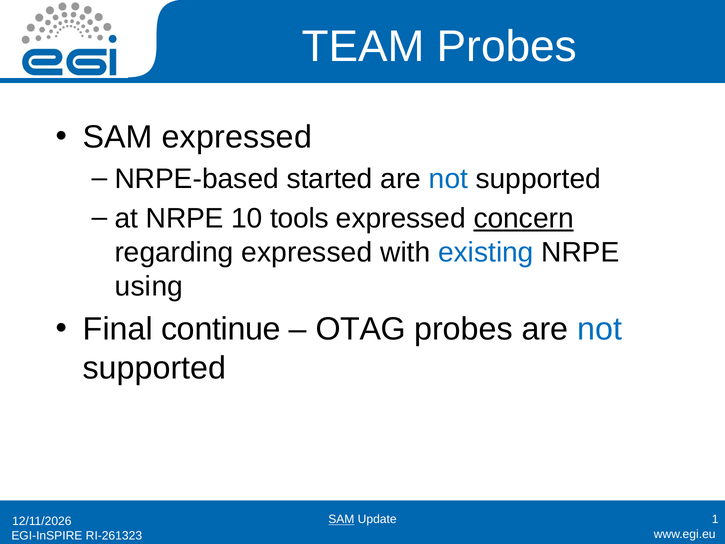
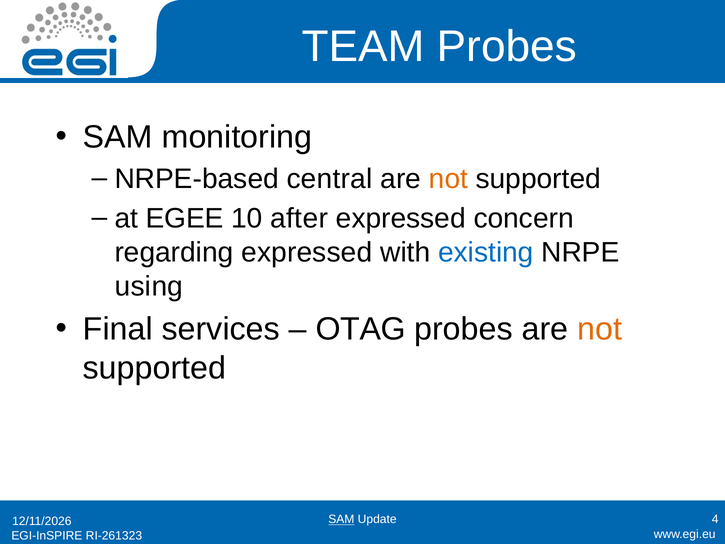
SAM expressed: expressed -> monitoring
started: started -> central
not at (448, 179) colour: blue -> orange
at NRPE: NRPE -> EGEE
tools: tools -> after
concern underline: present -> none
continue: continue -> services
not at (600, 329) colour: blue -> orange
1: 1 -> 4
